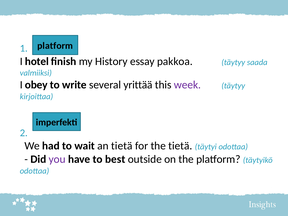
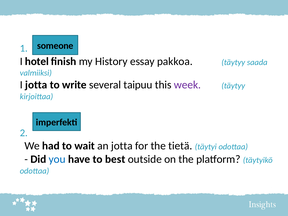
platform at (55, 46): platform -> someone
I obey: obey -> jotta
yrittää: yrittää -> taipuu
an tietä: tietä -> jotta
you colour: purple -> blue
